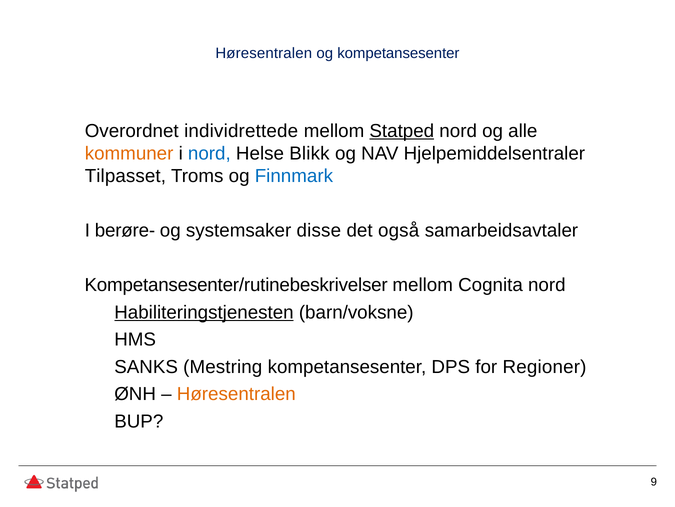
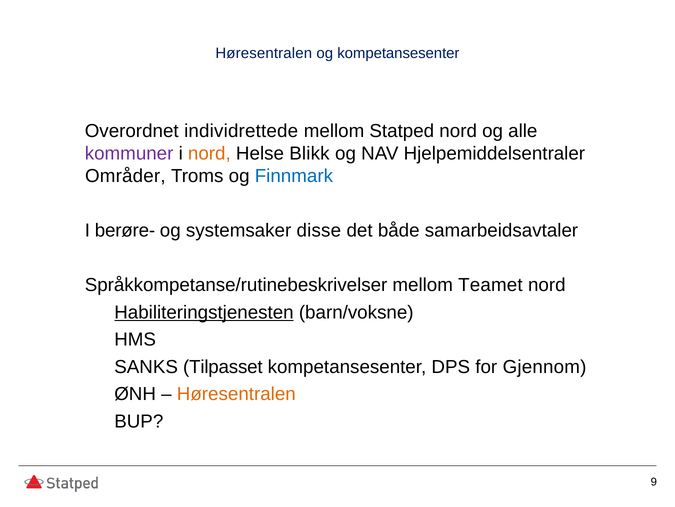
Statped underline: present -> none
kommuner colour: orange -> purple
nord at (209, 153) colour: blue -> orange
Tilpasset: Tilpasset -> Områder
også: også -> både
Kompetansesenter/rutinebeskrivelser: Kompetansesenter/rutinebeskrivelser -> Språkkompetanse/rutinebeskrivelser
Cognita: Cognita -> Teamet
Mestring: Mestring -> Tilpasset
Regioner: Regioner -> Gjennom
